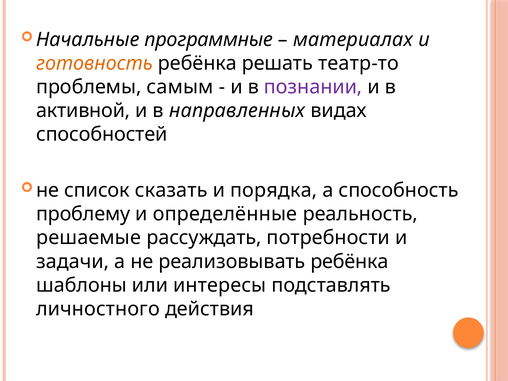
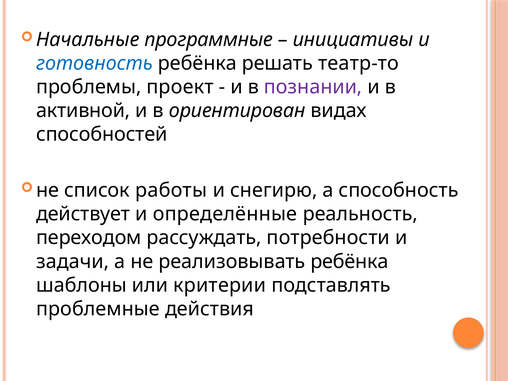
материалах: материалах -> инициативы
готовность colour: orange -> blue
самым: самым -> проект
направленных: направленных -> ориентирован
сказать: сказать -> работы
порядка: порядка -> снегирю
проблему: проблему -> действует
решаемые: решаемые -> переходом
интересы: интересы -> критерии
личностного: личностного -> проблемные
